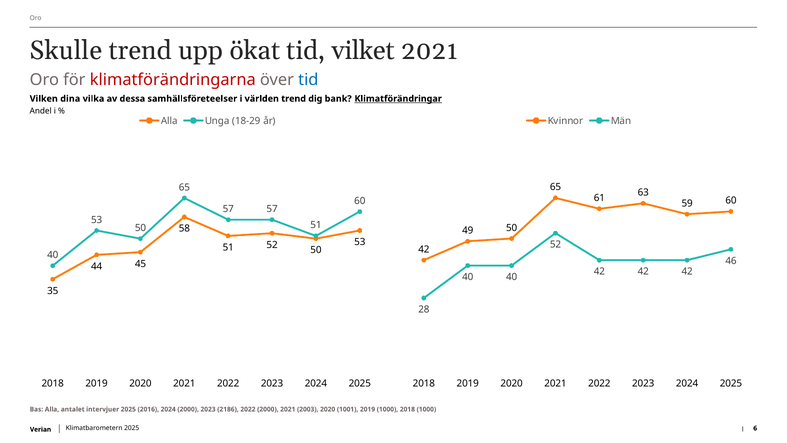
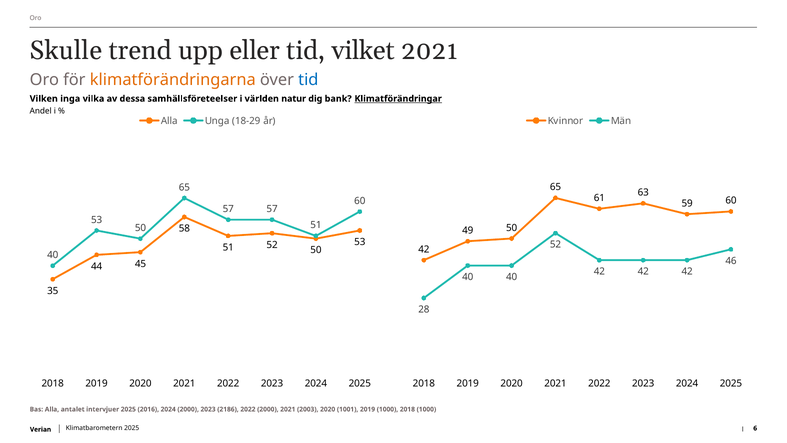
ökat: ökat -> eller
klimatförändringarna colour: red -> orange
dina: dina -> inga
världen trend: trend -> natur
